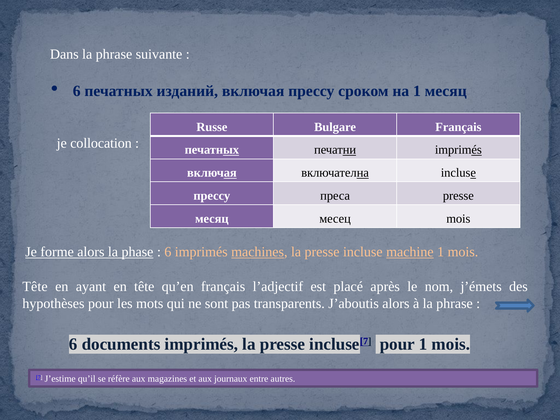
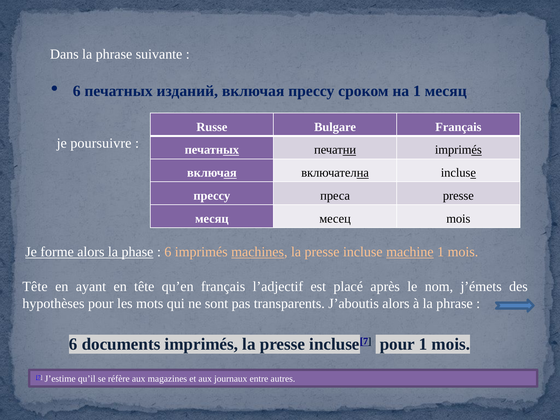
collocation: collocation -> poursuivre
